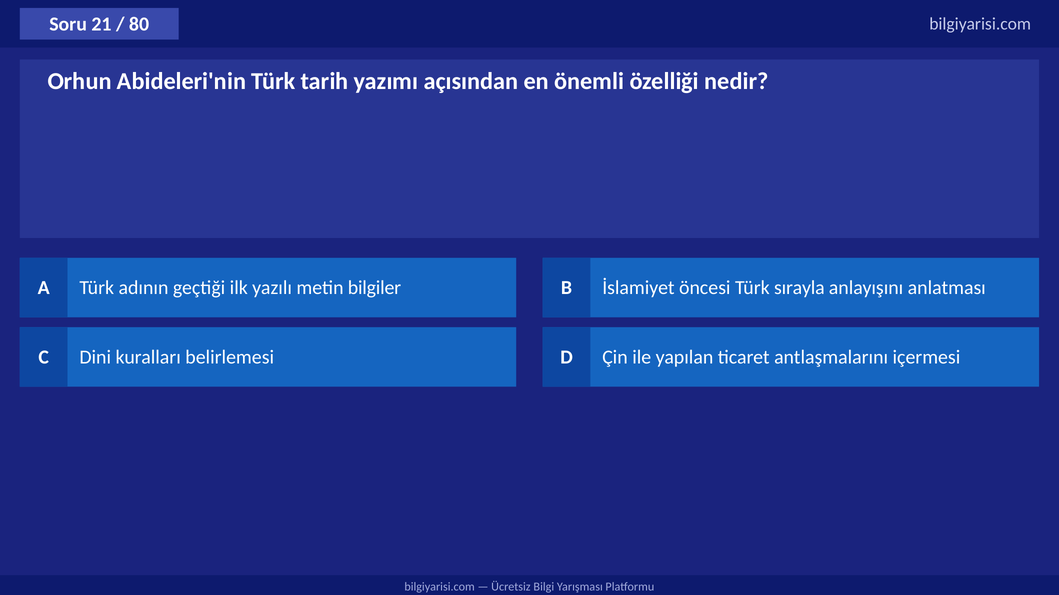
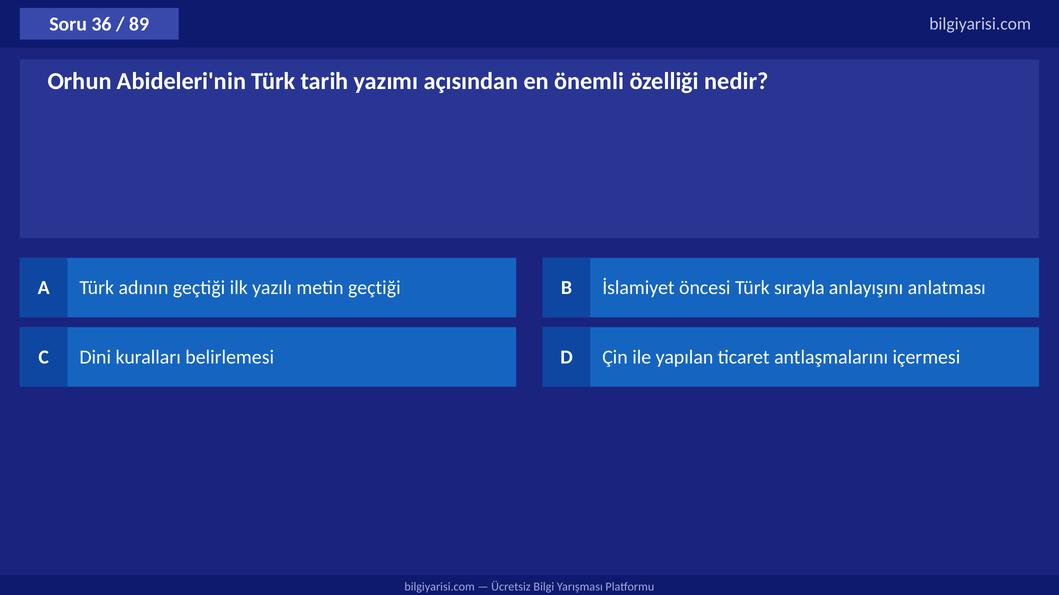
21: 21 -> 36
80: 80 -> 89
metin bilgiler: bilgiler -> geçtiği
